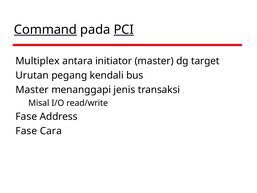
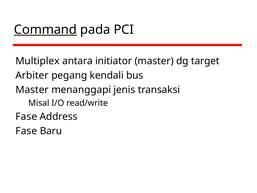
PCI underline: present -> none
Urutan: Urutan -> Arbiter
Cara: Cara -> Baru
